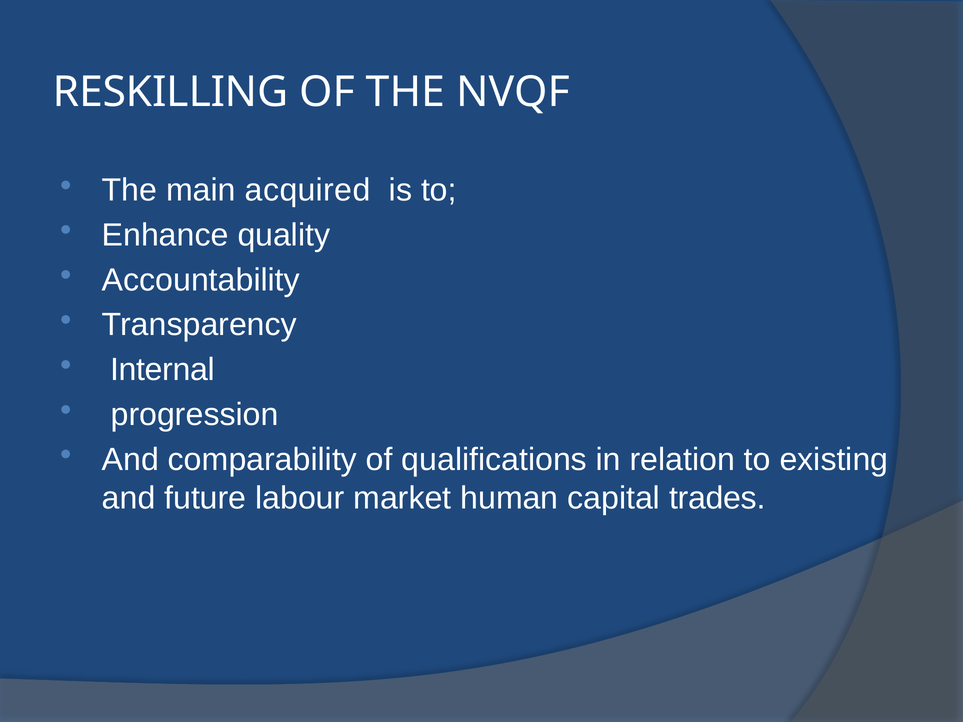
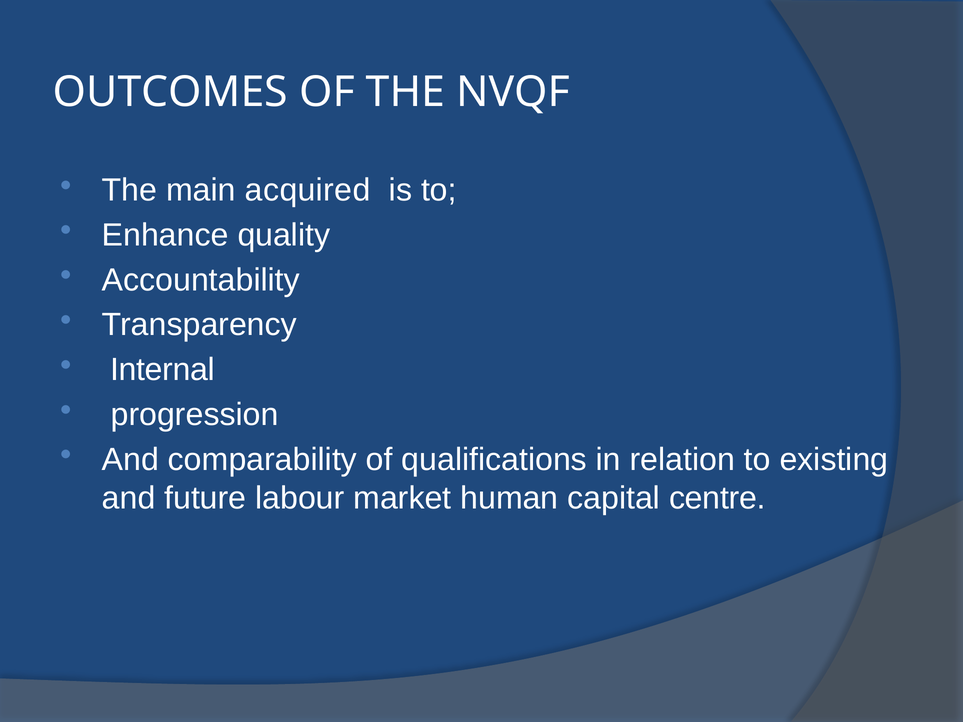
RESKILLING: RESKILLING -> OUTCOMES
trades: trades -> centre
